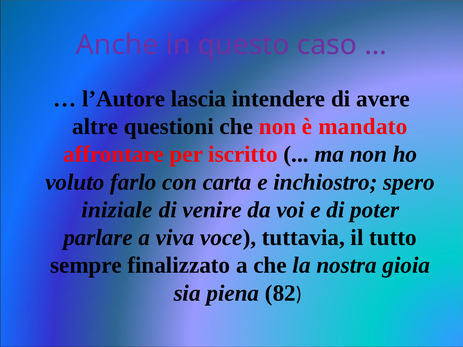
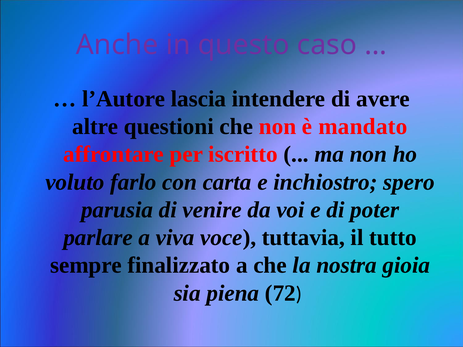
iniziale: iniziale -> parusia
82: 82 -> 72
